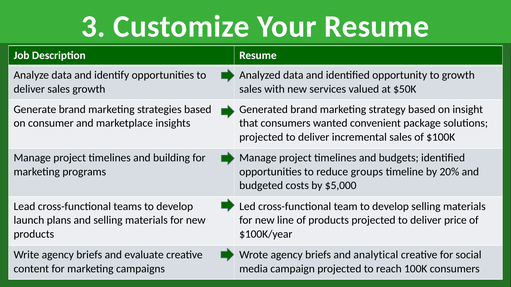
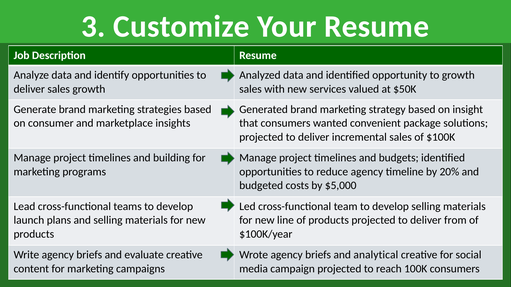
reduce groups: groups -> agency
price: price -> from
